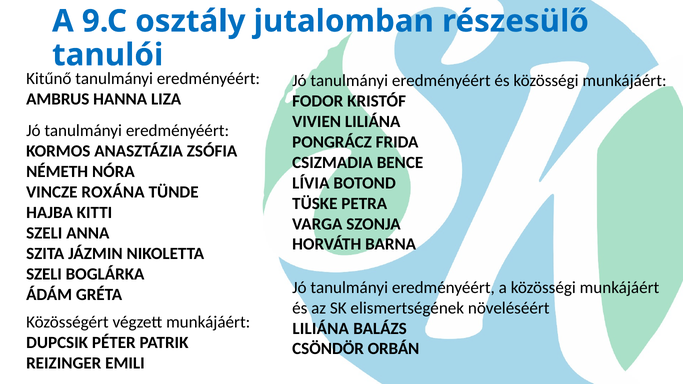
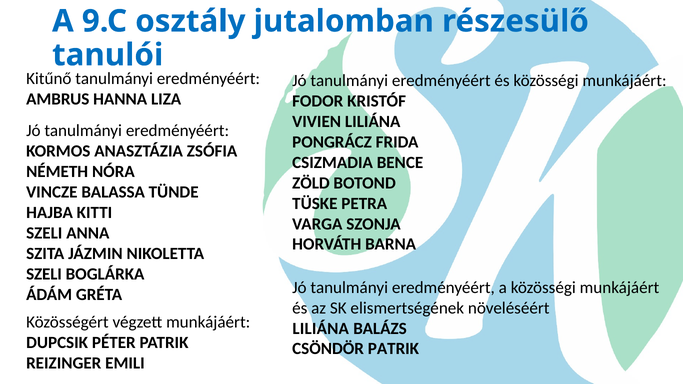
LÍVIA: LÍVIA -> ZÖLD
ROXÁNA: ROXÁNA -> BALASSA
CSÖNDÖR ORBÁN: ORBÁN -> PATRIK
